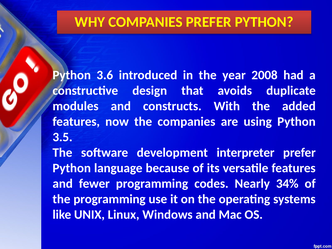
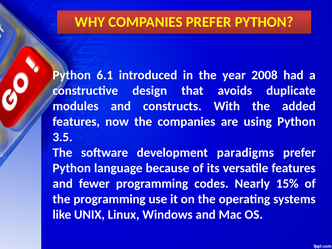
3.6: 3.6 -> 6.1
interpreter: interpreter -> paradigms
34%: 34% -> 15%
